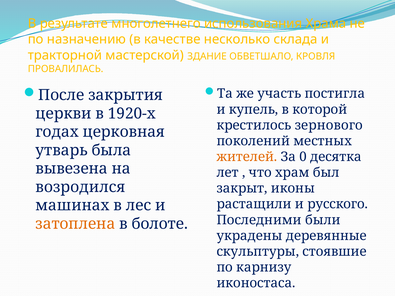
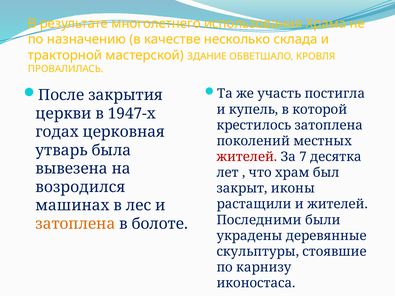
1920-х: 1920-х -> 1947-х
крестилось зернового: зернового -> затоплена
жителей at (247, 157) colour: orange -> red
0: 0 -> 7
и русского: русского -> жителей
